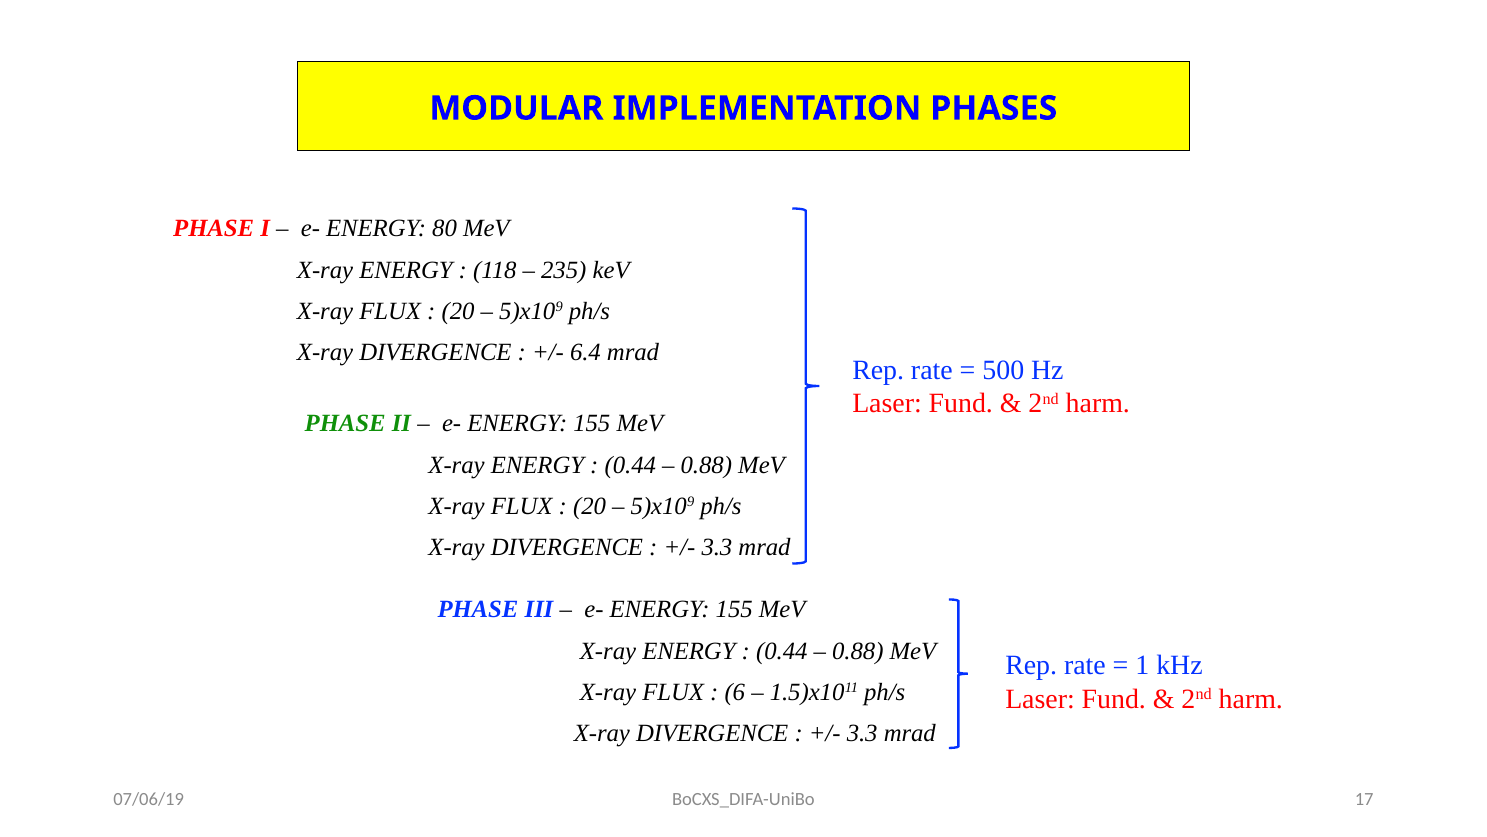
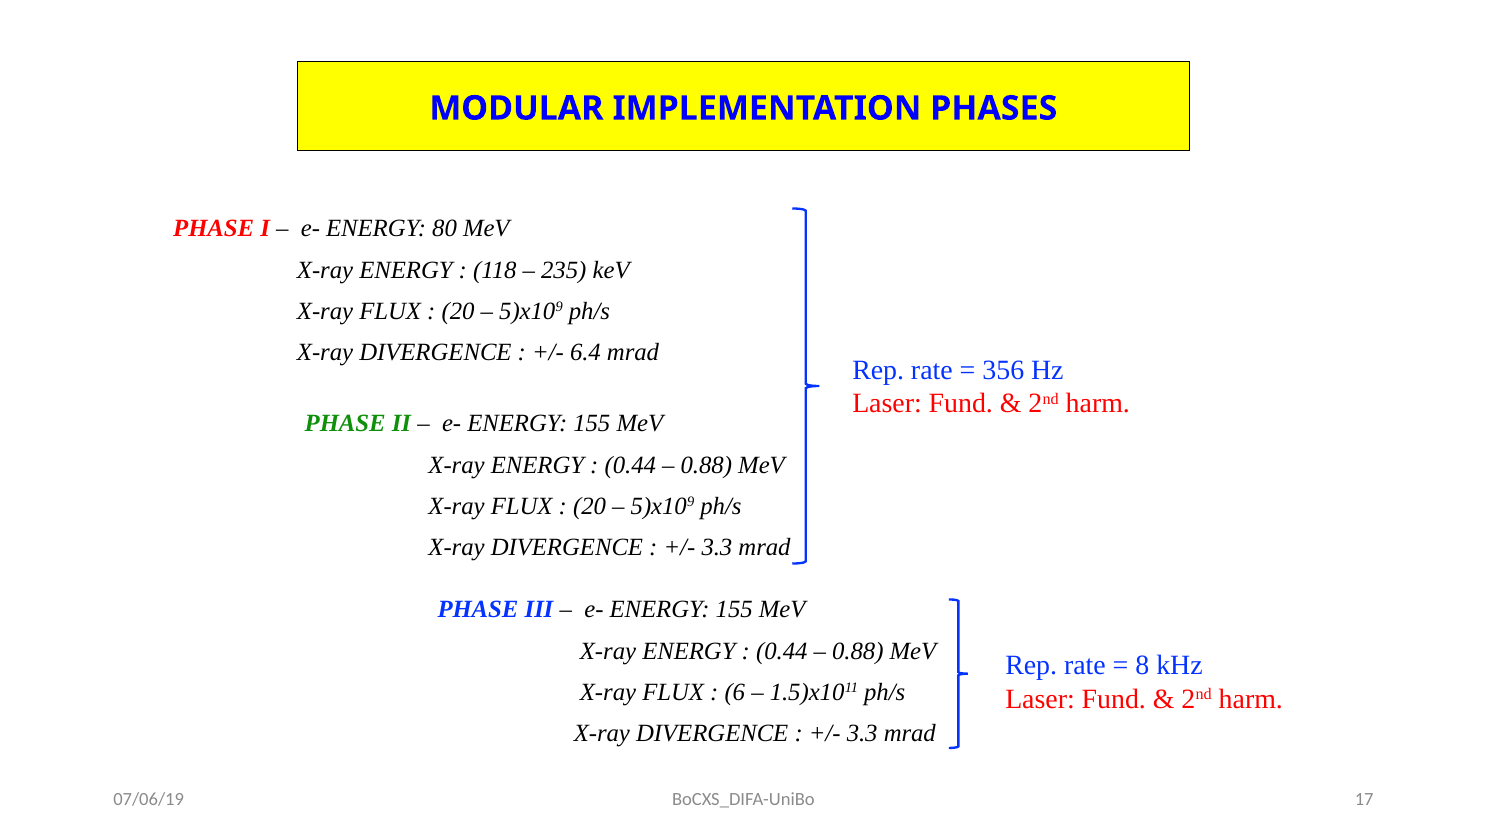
500: 500 -> 356
1: 1 -> 8
